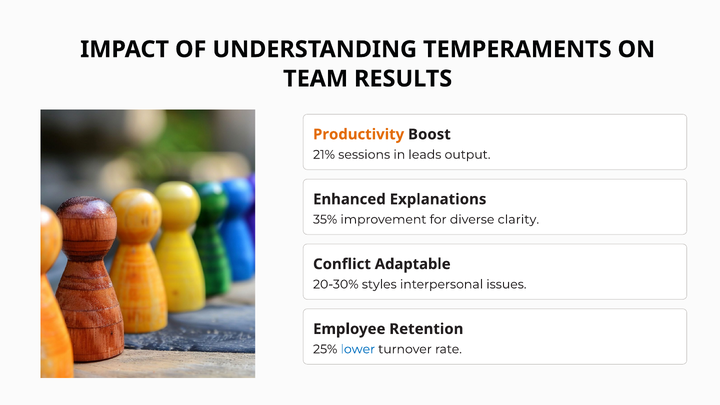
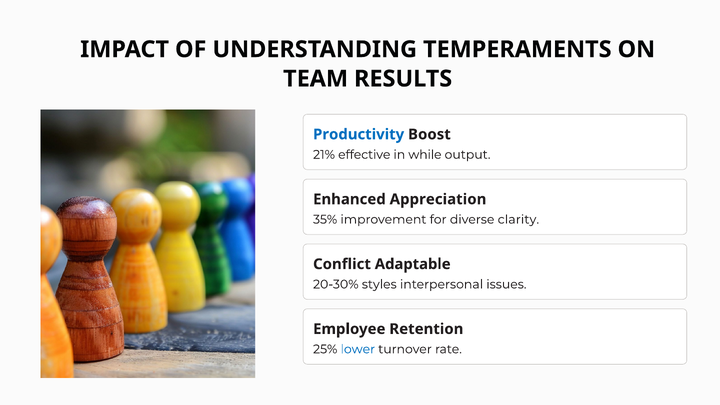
Productivity colour: orange -> blue
sessions: sessions -> effective
leads: leads -> while
Explanations: Explanations -> Appreciation
